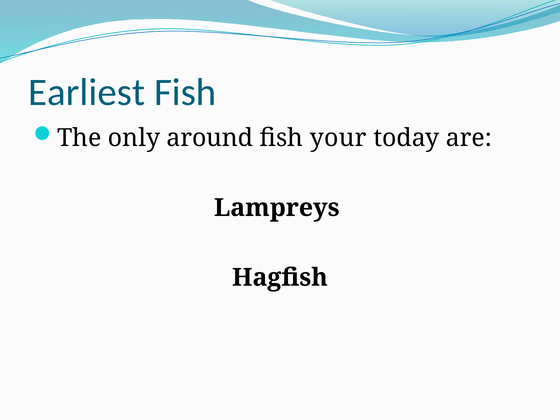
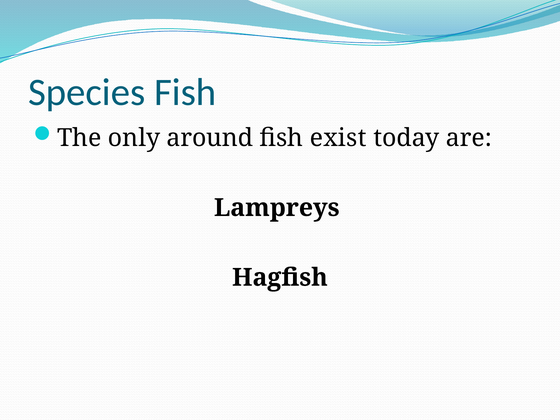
Earliest: Earliest -> Species
your: your -> exist
